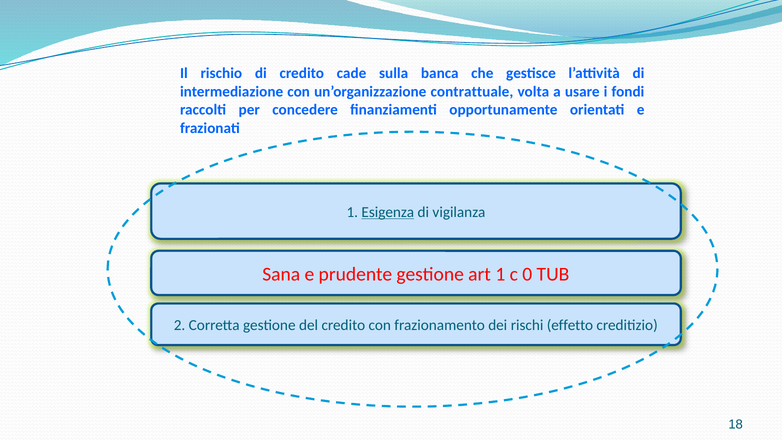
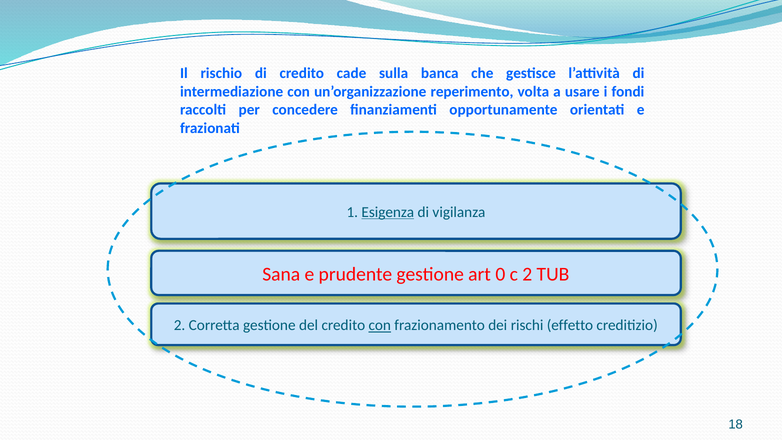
contrattuale: contrattuale -> reperimento
art 1: 1 -> 0
c 0: 0 -> 2
con at (380, 325) underline: none -> present
